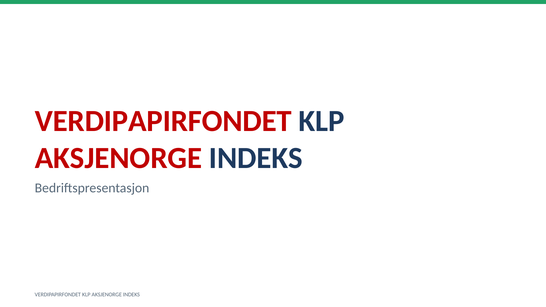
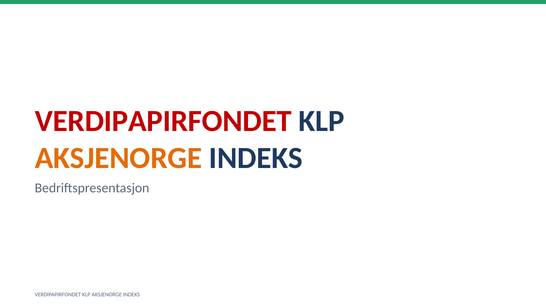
AKSJENORGE at (118, 158) colour: red -> orange
